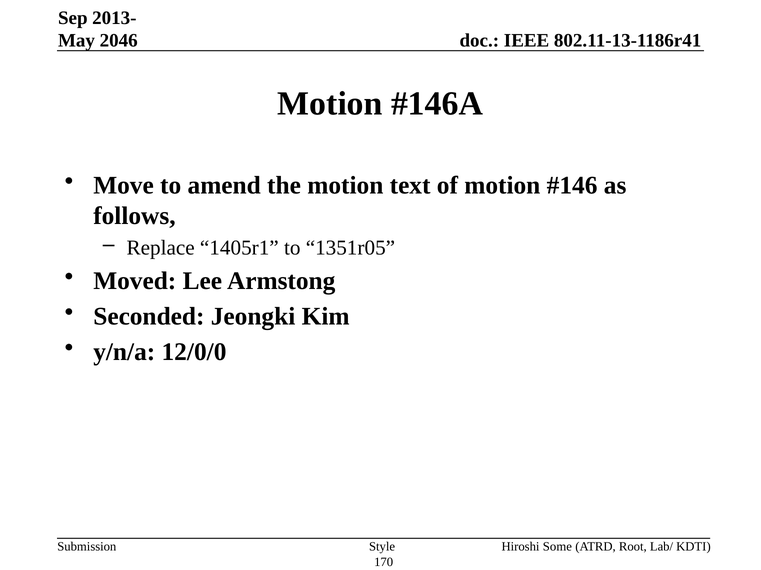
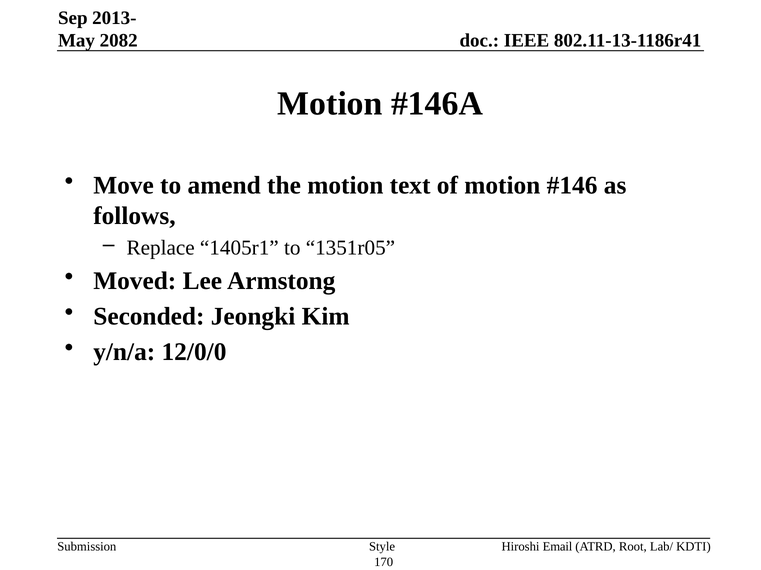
2046: 2046 -> 2082
Some: Some -> Email
